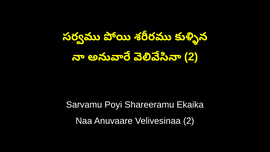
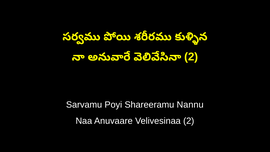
Ekaika: Ekaika -> Nannu
